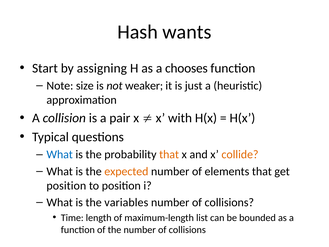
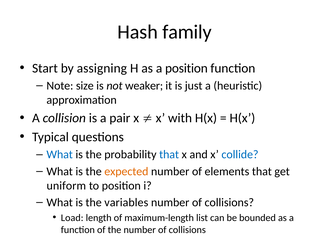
wants: wants -> family
a chooses: chooses -> position
that at (169, 154) colour: orange -> blue
collide colour: orange -> blue
position at (66, 185): position -> uniform
Time: Time -> Load
